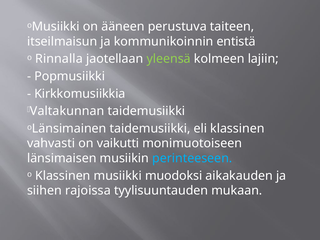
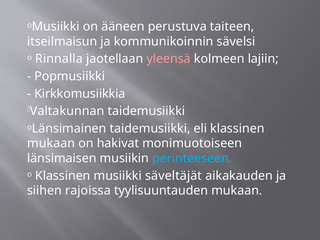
entistä: entistä -> sävelsi
yleensä colour: light green -> pink
vahvasti at (51, 143): vahvasti -> mukaan
vaikutti: vaikutti -> hakivat
muodoksi: muodoksi -> säveltäjät
